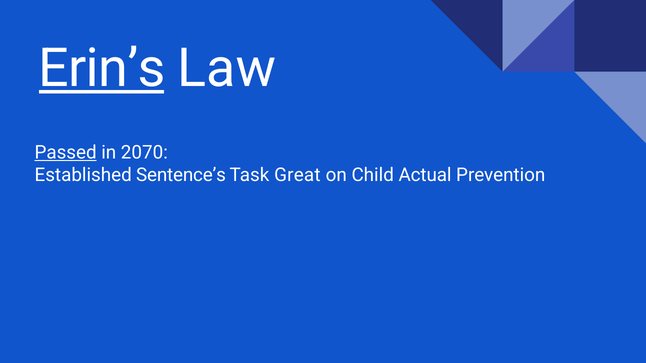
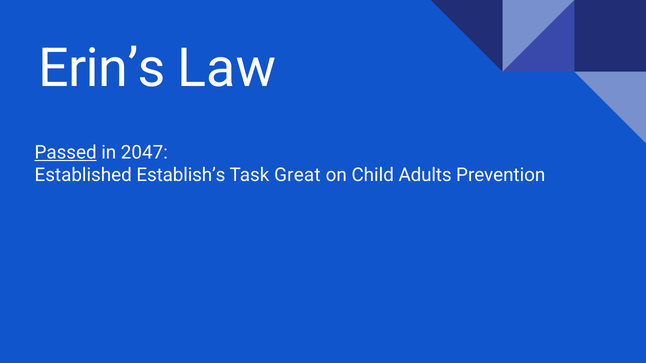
Erin’s underline: present -> none
2070: 2070 -> 2047
Sentence’s: Sentence’s -> Establish’s
Actual: Actual -> Adults
